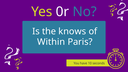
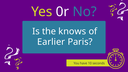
Within: Within -> Earlier
